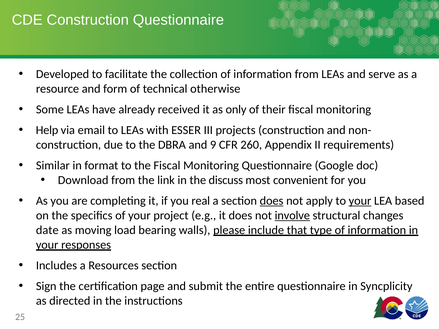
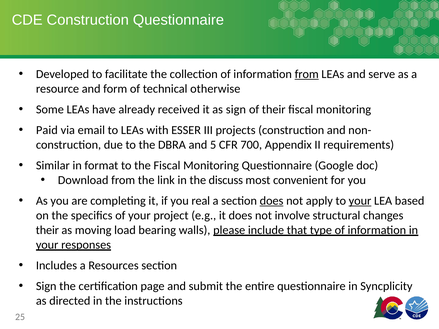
from at (307, 74) underline: none -> present
as only: only -> sign
Help: Help -> Paid
9: 9 -> 5
260: 260 -> 700
involve underline: present -> none
date at (47, 230): date -> their
